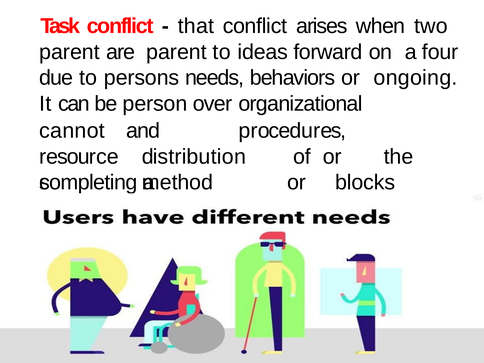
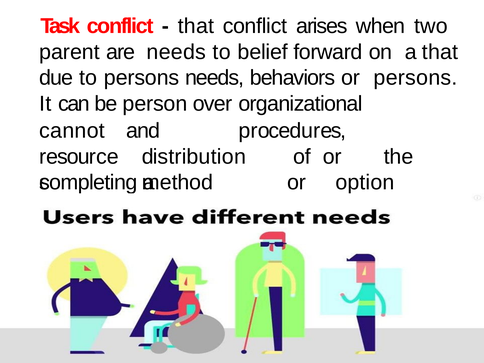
are parent: parent -> needs
ideas: ideas -> belief
a four: four -> that
or ongoing: ongoing -> persons
blocks: blocks -> option
